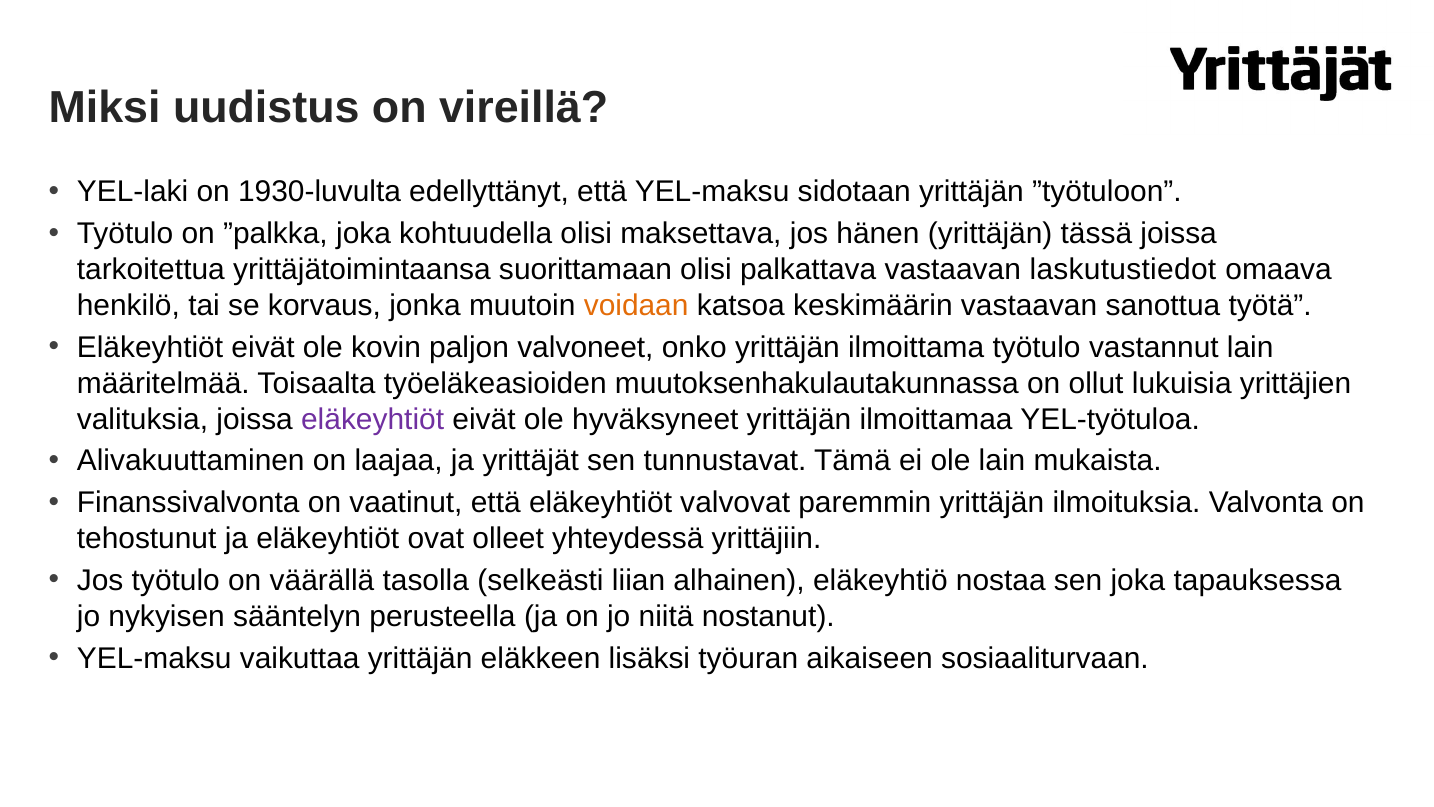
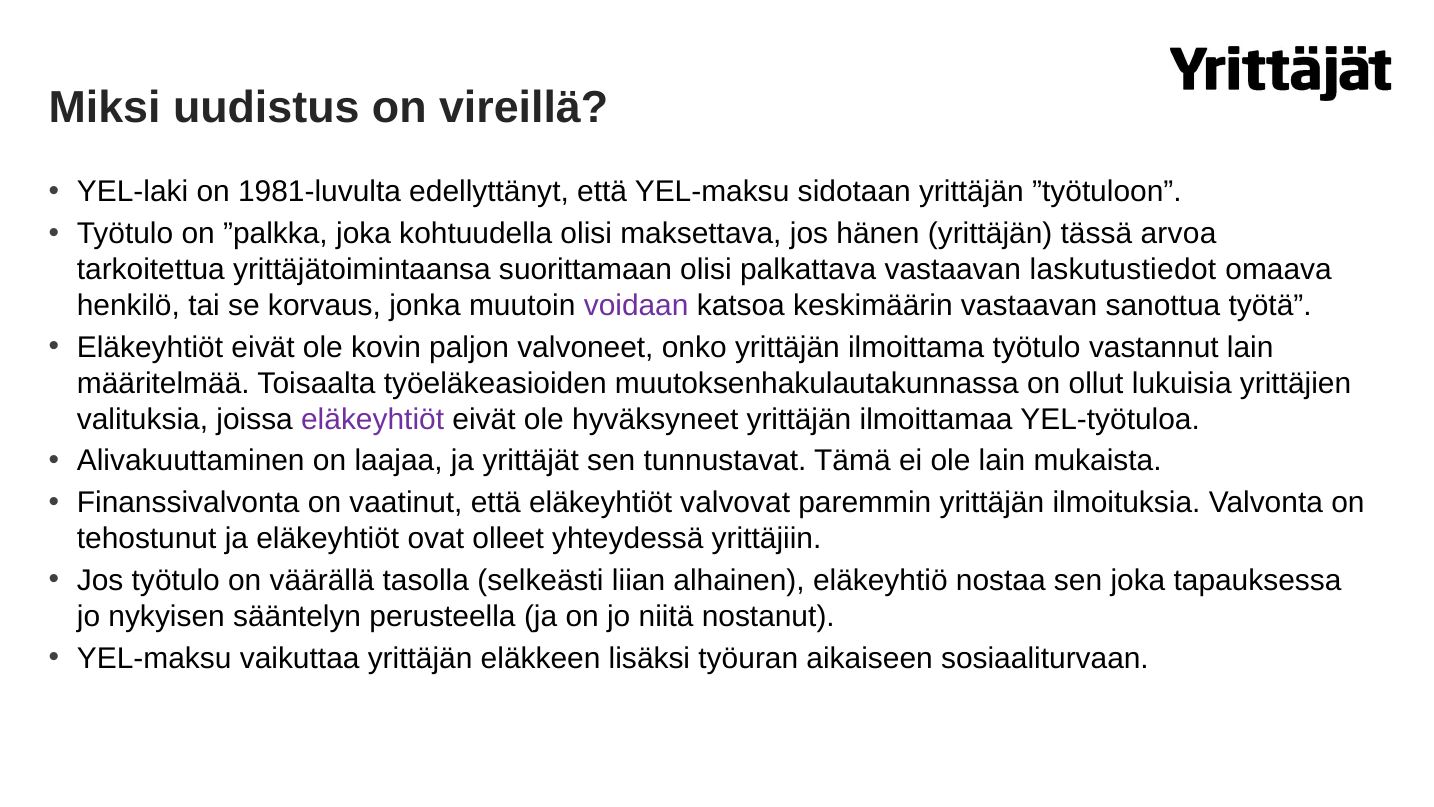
1930-luvulta: 1930-luvulta -> 1981-luvulta
tässä joissa: joissa -> arvoa
voidaan colour: orange -> purple
